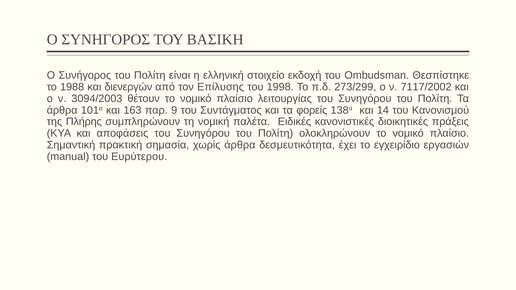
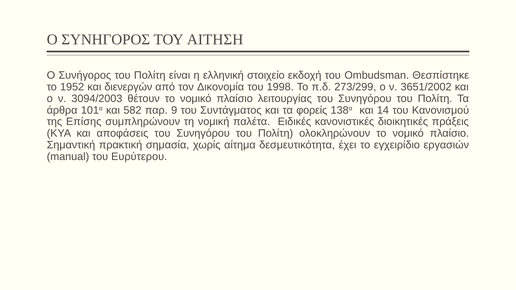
ΒΑΣΙΚΗ: ΒΑΣΙΚΗ -> ΑΙΤΗΣΗ
1988: 1988 -> 1952
Επίλυσης: Επίλυσης -> Δικονομία
7117/2002: 7117/2002 -> 3651/2002
163: 163 -> 582
Πλήρης: Πλήρης -> Επίσης
χωρίς άρθρα: άρθρα -> αίτημα
